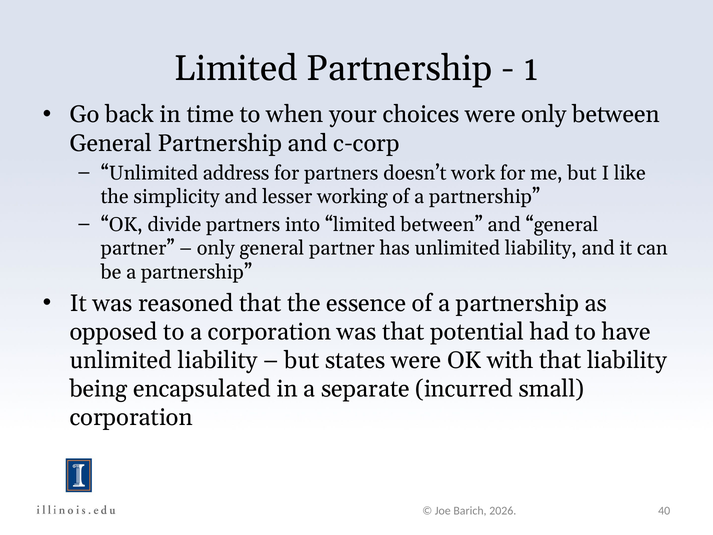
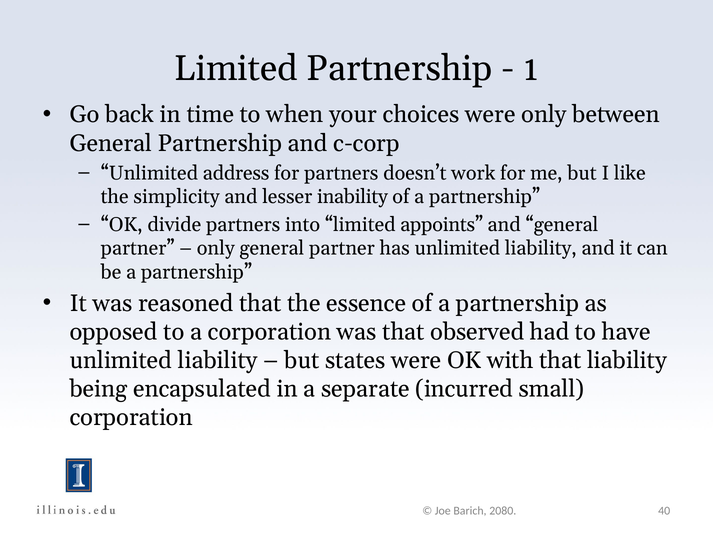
working: working -> inability
limited between: between -> appoints
potential: potential -> observed
2026: 2026 -> 2080
